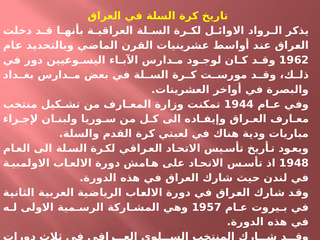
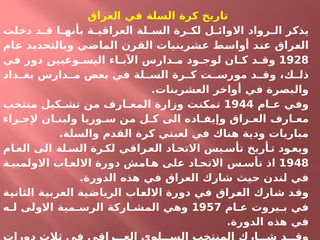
1962: 1962 -> 1928
